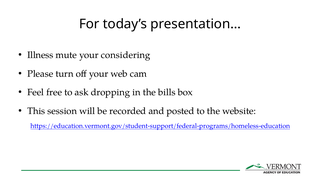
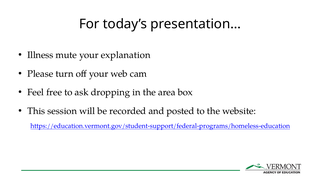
considering: considering -> explanation
bills: bills -> area
